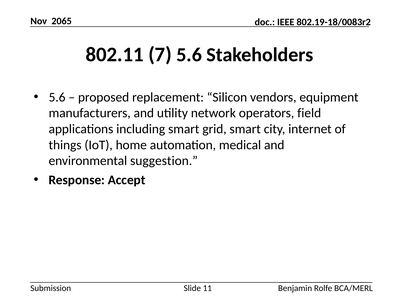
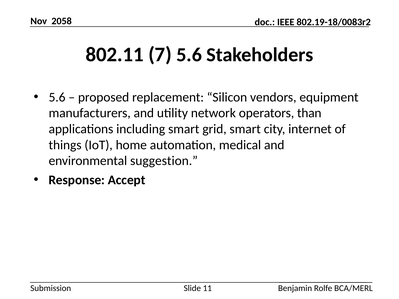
2065: 2065 -> 2058
field: field -> than
